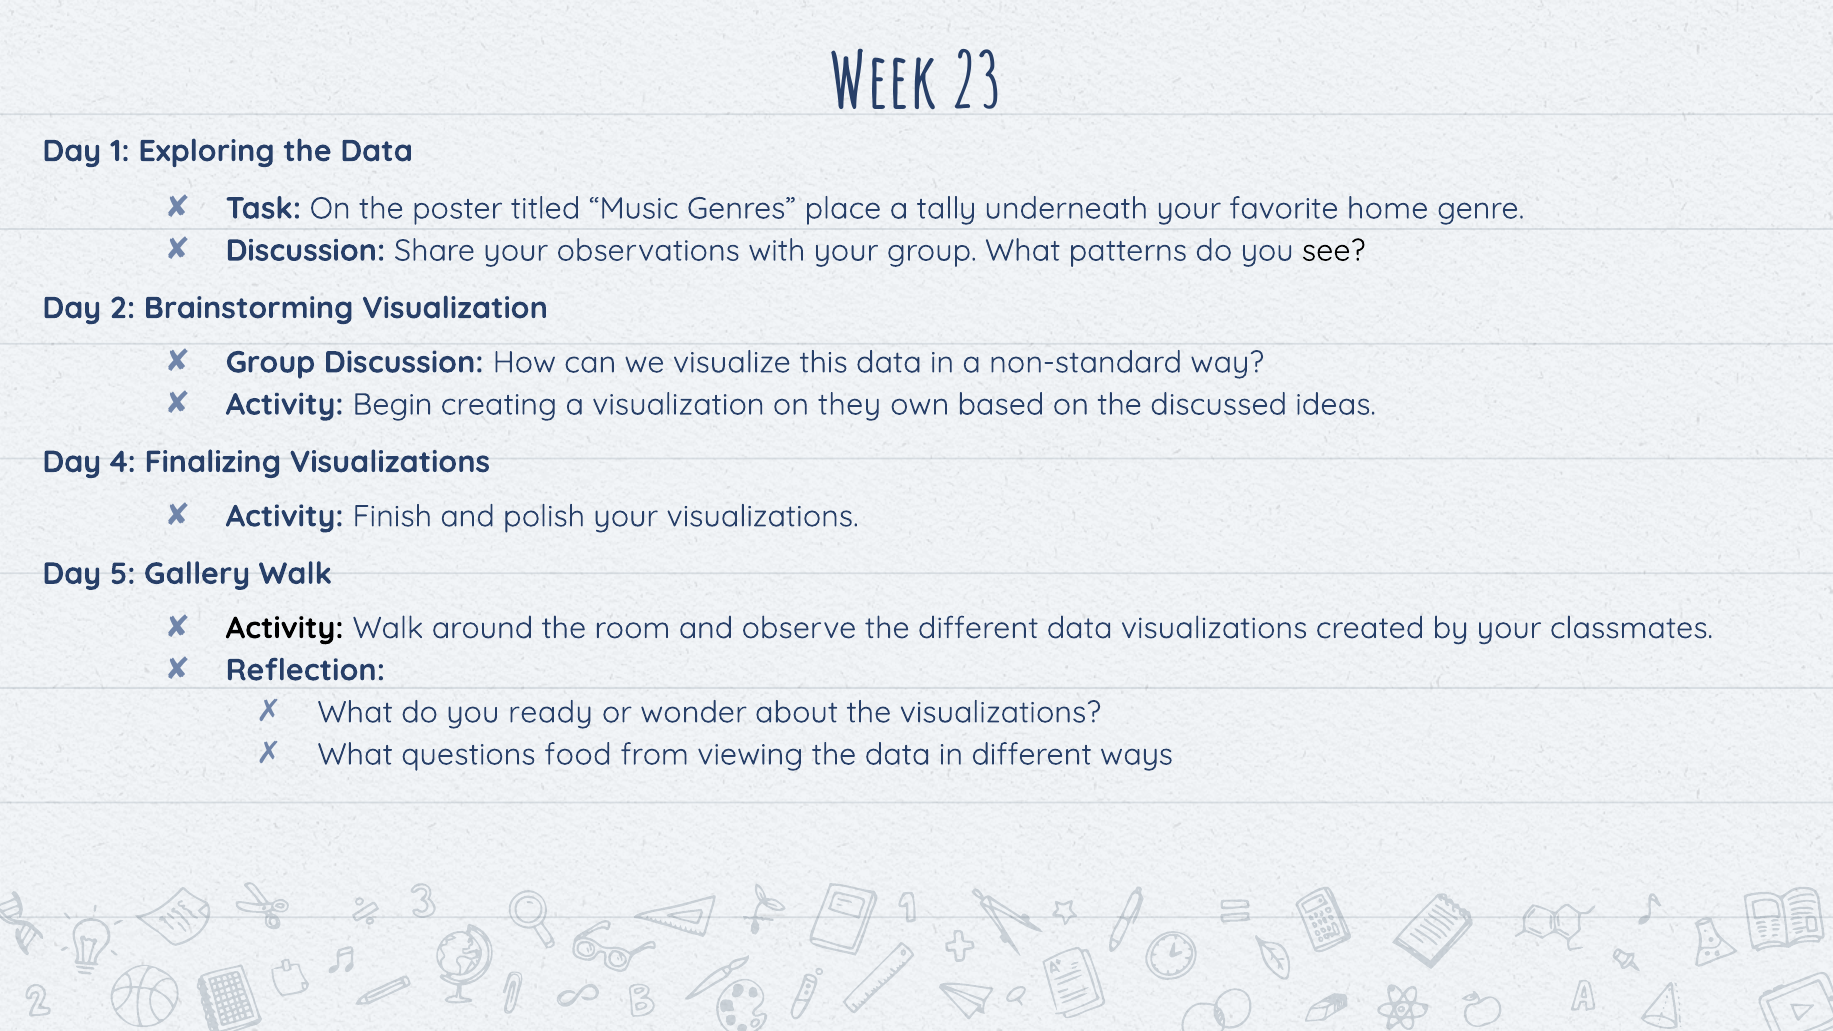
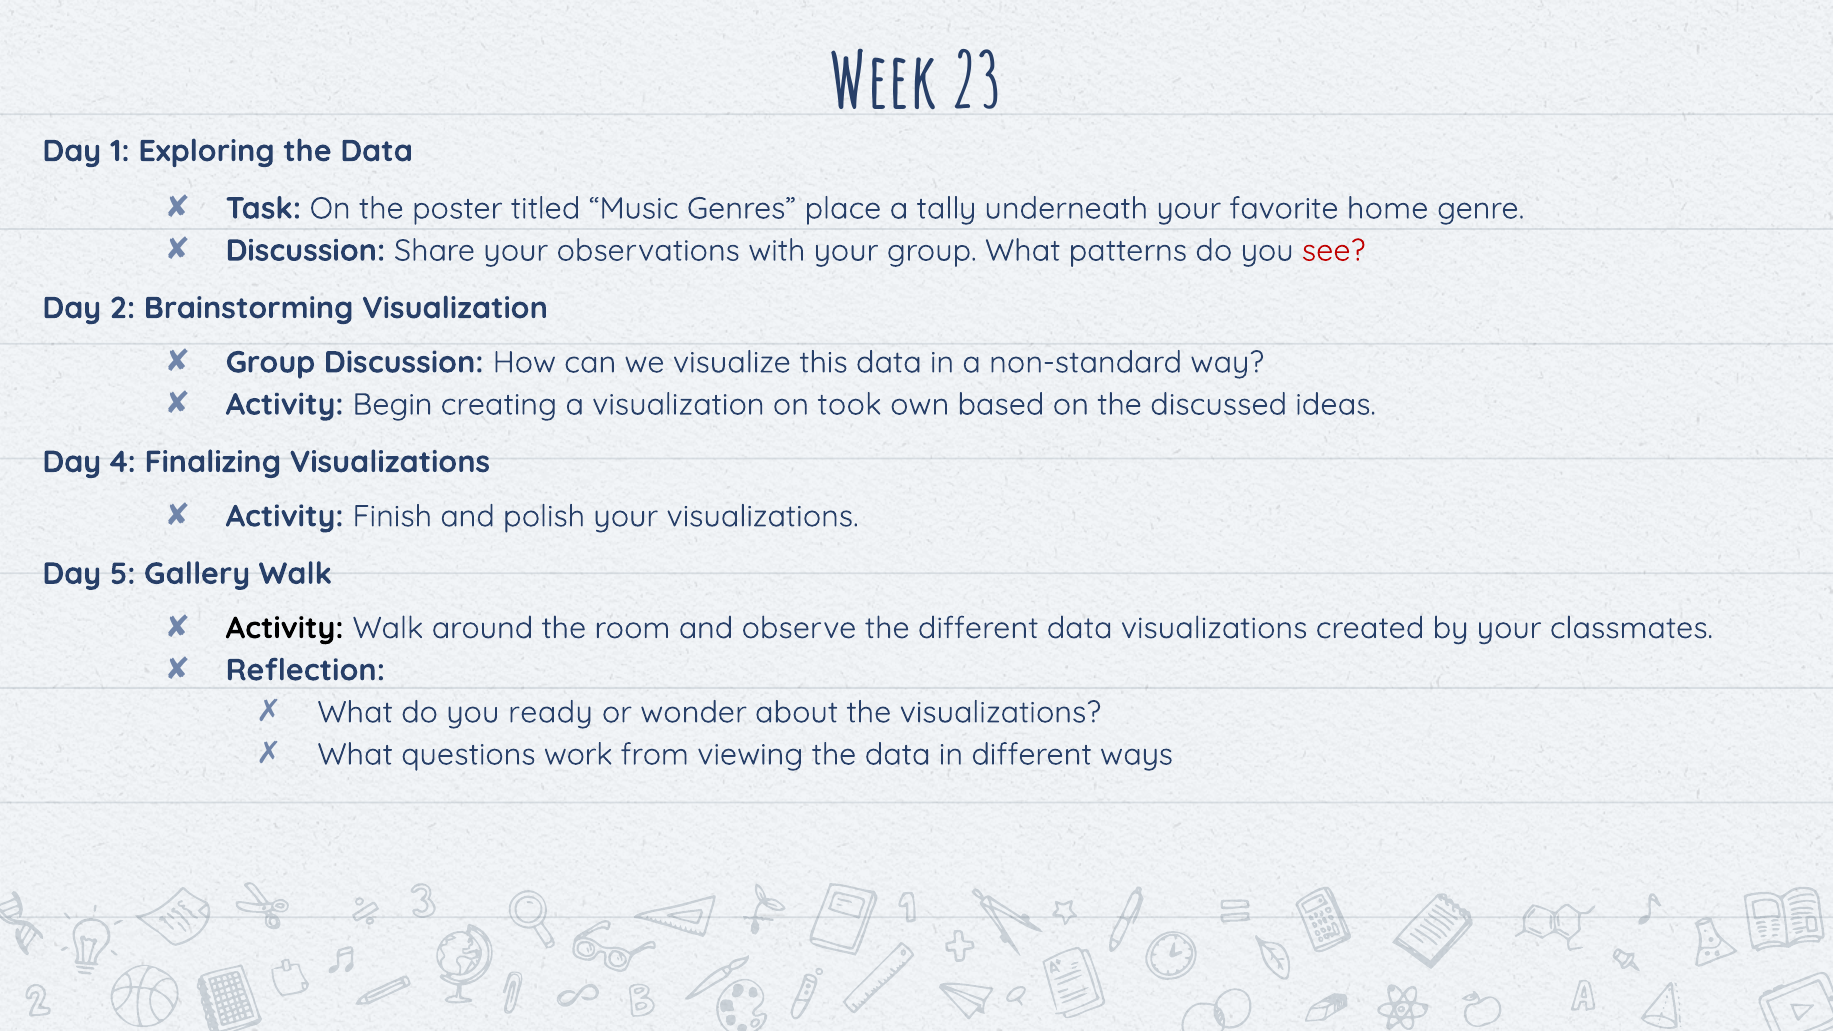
see colour: black -> red
they: they -> took
food: food -> work
